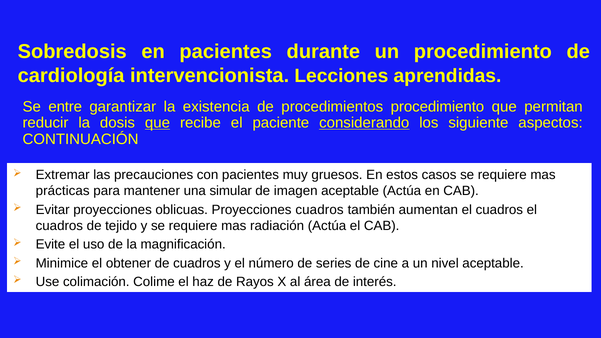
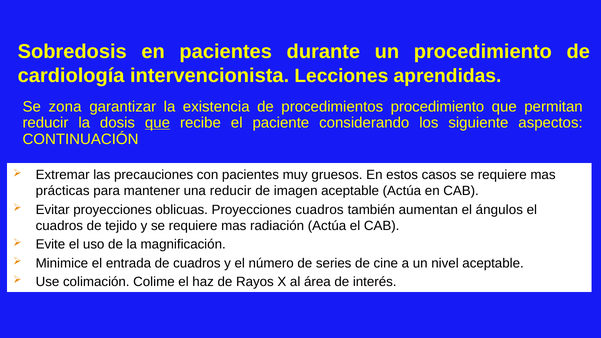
entre: entre -> zona
considerando underline: present -> none
una simular: simular -> reducir
aumentan el cuadros: cuadros -> ángulos
obtener: obtener -> entrada
